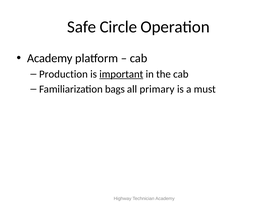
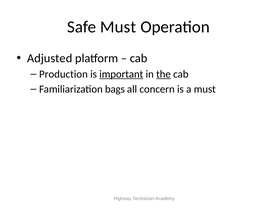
Safe Circle: Circle -> Must
Academy at (50, 58): Academy -> Adjusted
the underline: none -> present
primary: primary -> concern
